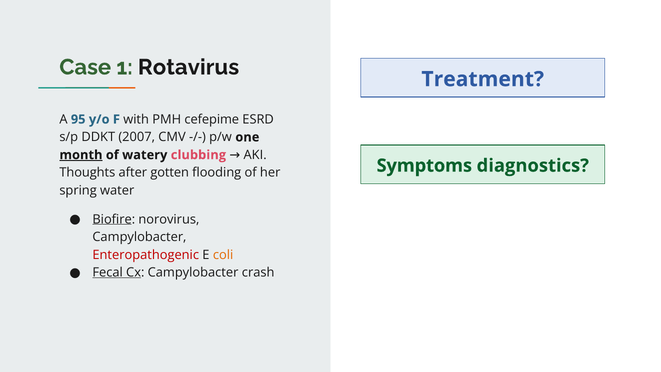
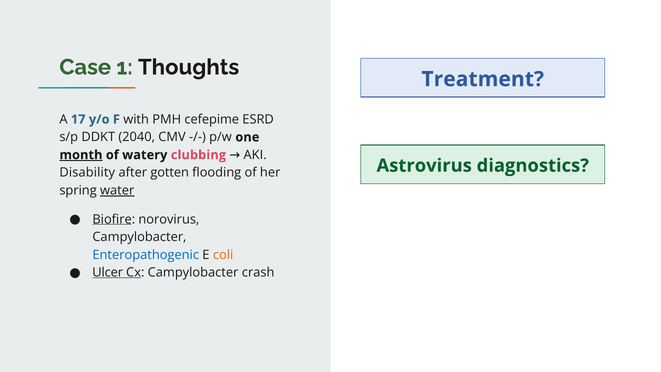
Rotavirus: Rotavirus -> Thoughts
95: 95 -> 17
2007: 2007 -> 2040
Symptoms: Symptoms -> Astrovirus
Thoughts: Thoughts -> Disability
water underline: none -> present
Enteropathogenic colour: red -> blue
Fecal: Fecal -> Ulcer
